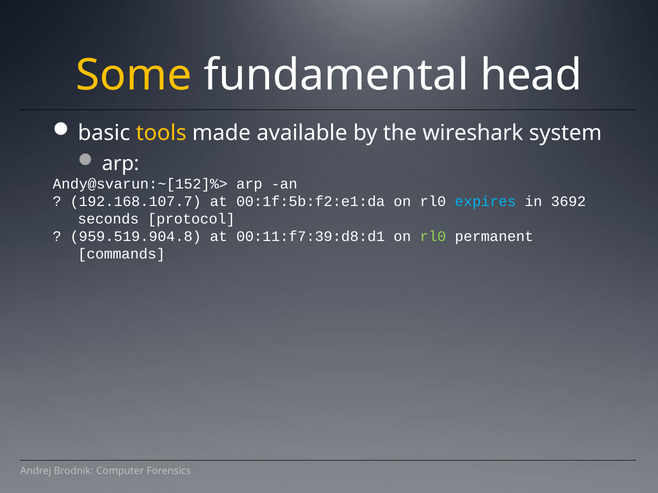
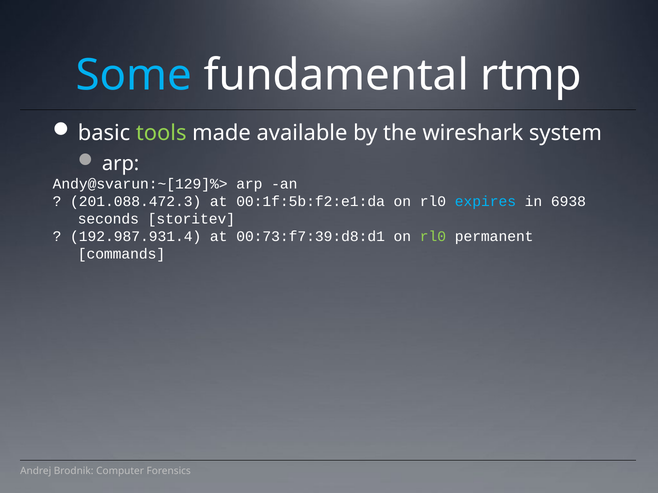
Some colour: yellow -> light blue
head: head -> rtmp
tools colour: yellow -> light green
Andy@svarun:~[152]%>: Andy@svarun:~[152]%> -> Andy@svarun:~[129]%>
192.168.107.7: 192.168.107.7 -> 201.088.472.3
3692: 3692 -> 6938
protocol: protocol -> storitev
959.519.904.8: 959.519.904.8 -> 192.987.931.4
00:11:f7:39:d8:d1: 00:11:f7:39:d8:d1 -> 00:73:f7:39:d8:d1
